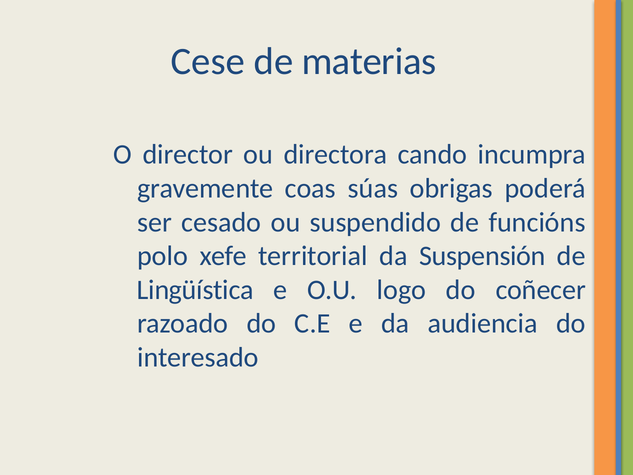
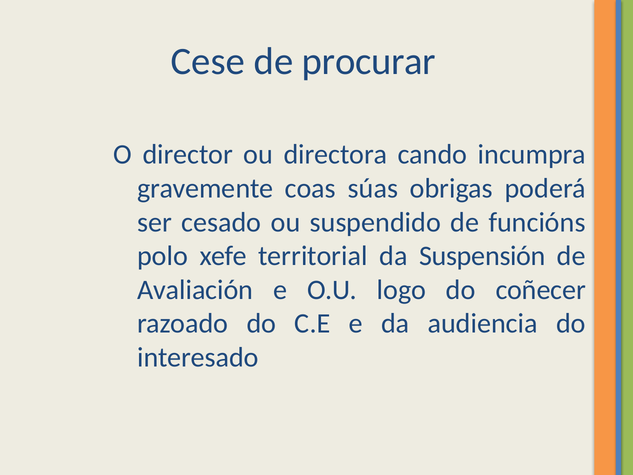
materias: materias -> procurar
Lingüística: Lingüística -> Avaliación
